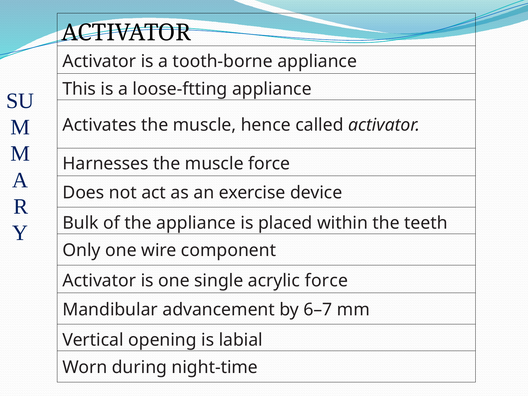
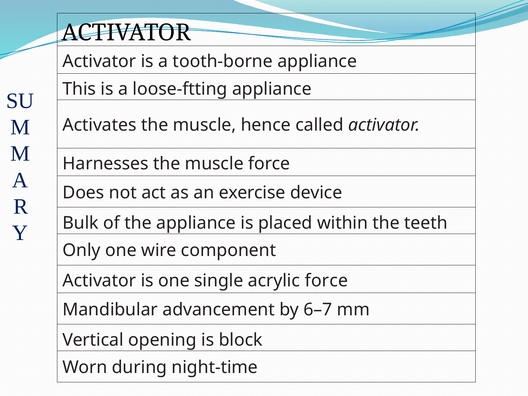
labial: labial -> block
